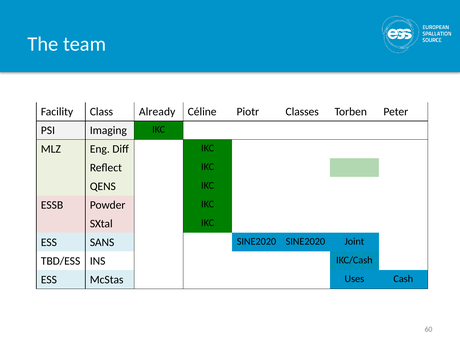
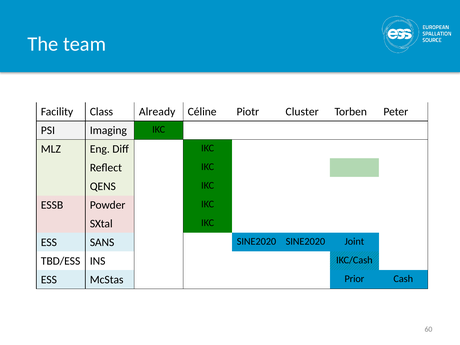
Classes: Classes -> Cluster
Uses: Uses -> Prior
